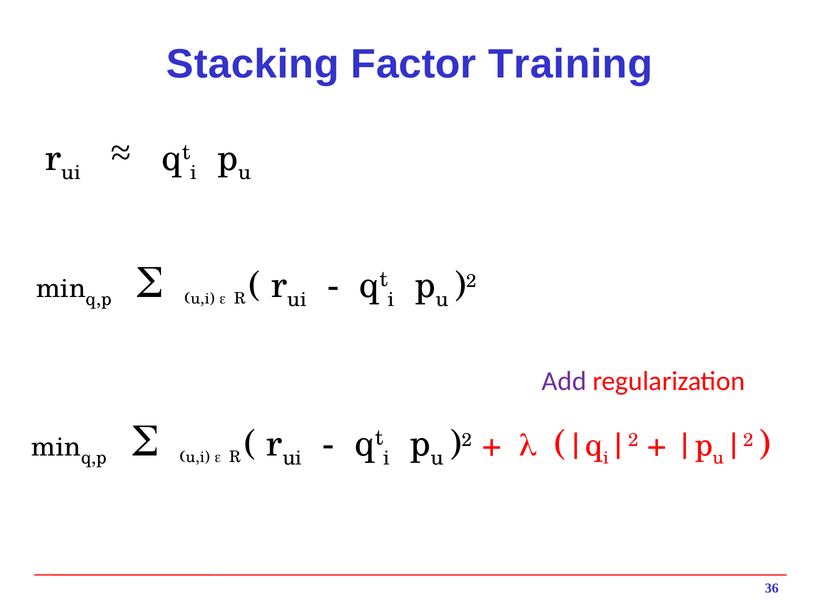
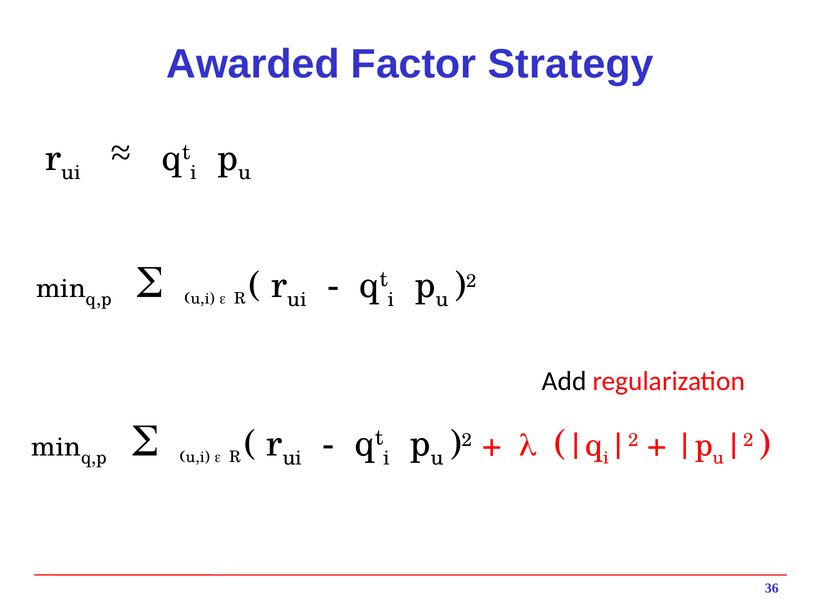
Stacking: Stacking -> Awarded
Training: Training -> Strategy
Add colour: purple -> black
